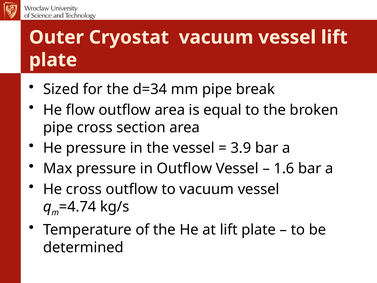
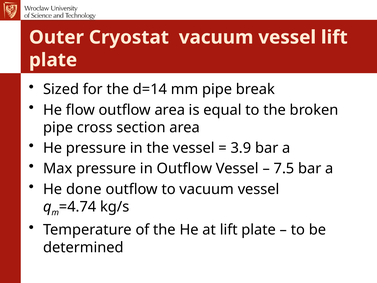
d=34: d=34 -> d=14
1.6: 1.6 -> 7.5
He cross: cross -> done
